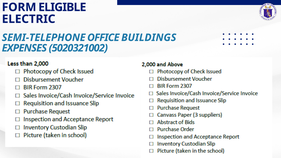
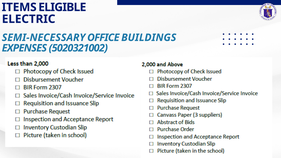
FORM: FORM -> ITEMS
SEMI-TELEPHONE: SEMI-TELEPHONE -> SEMI-NECESSARY
